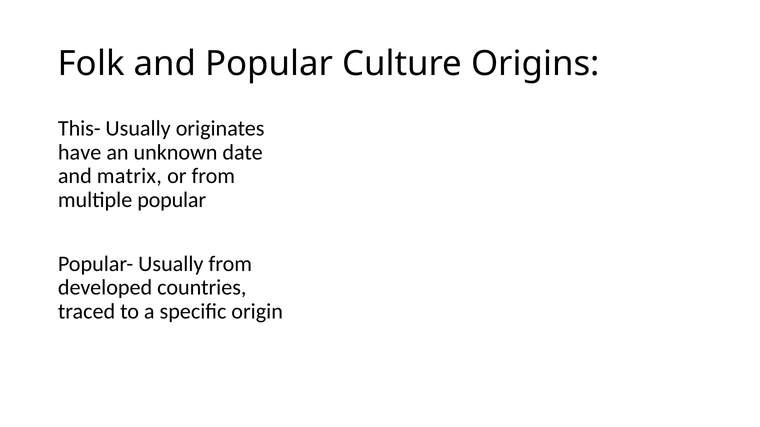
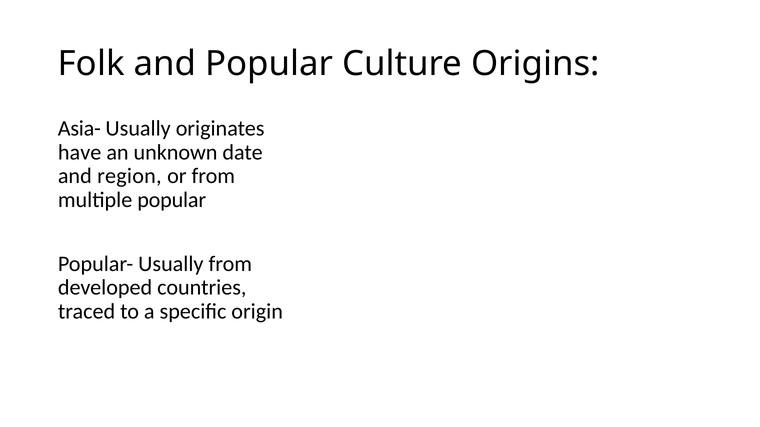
This-: This- -> Asia-
matrix: matrix -> region
